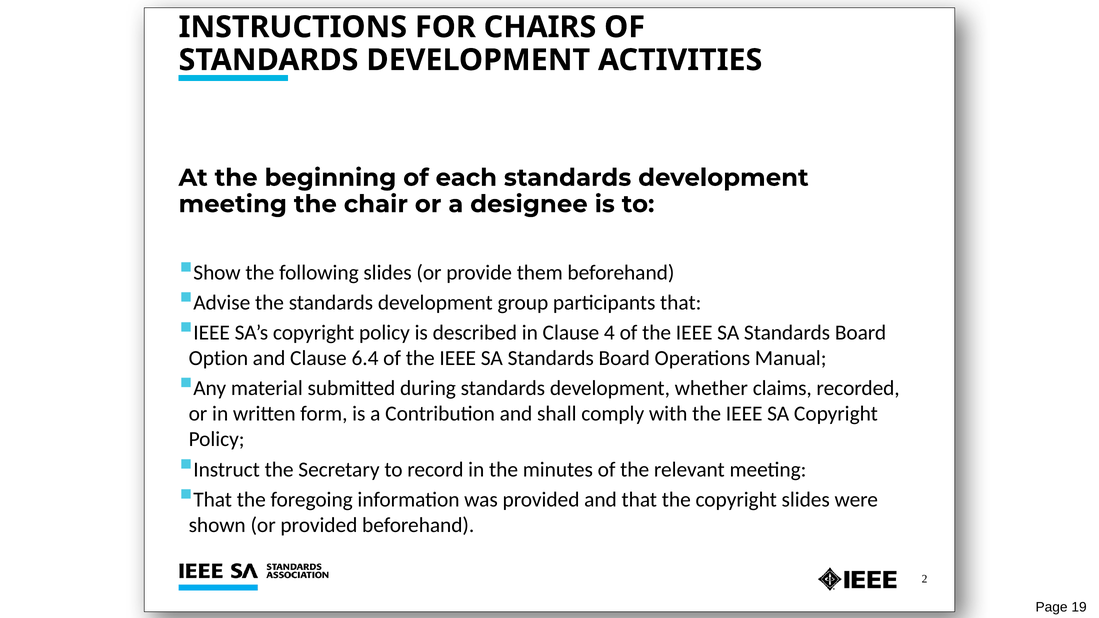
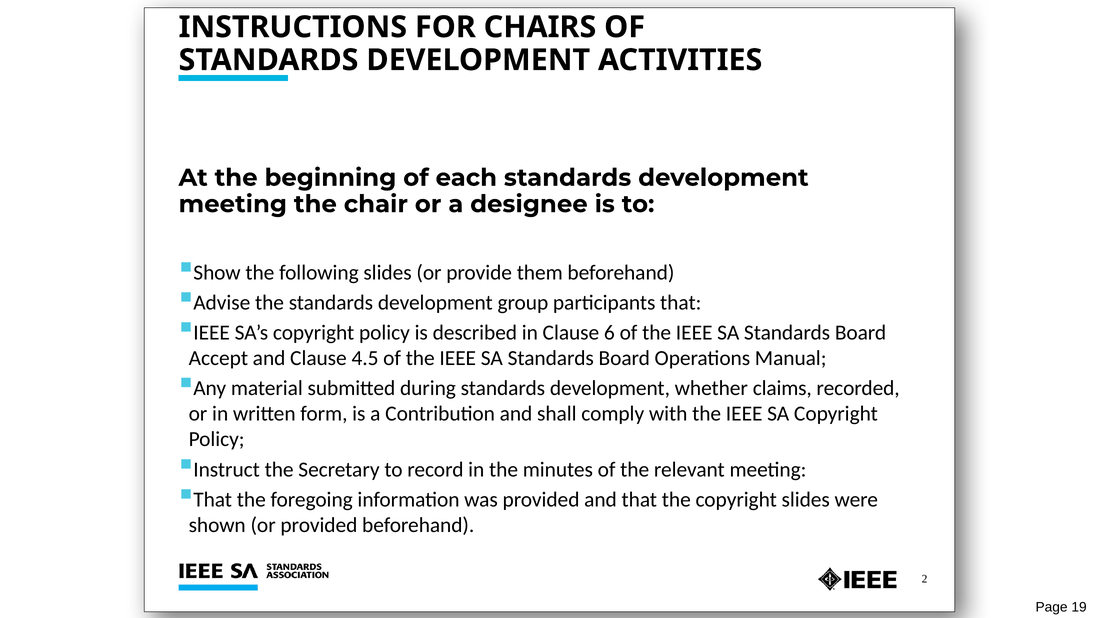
4: 4 -> 6
Option: Option -> Accept
6.4: 6.4 -> 4.5
